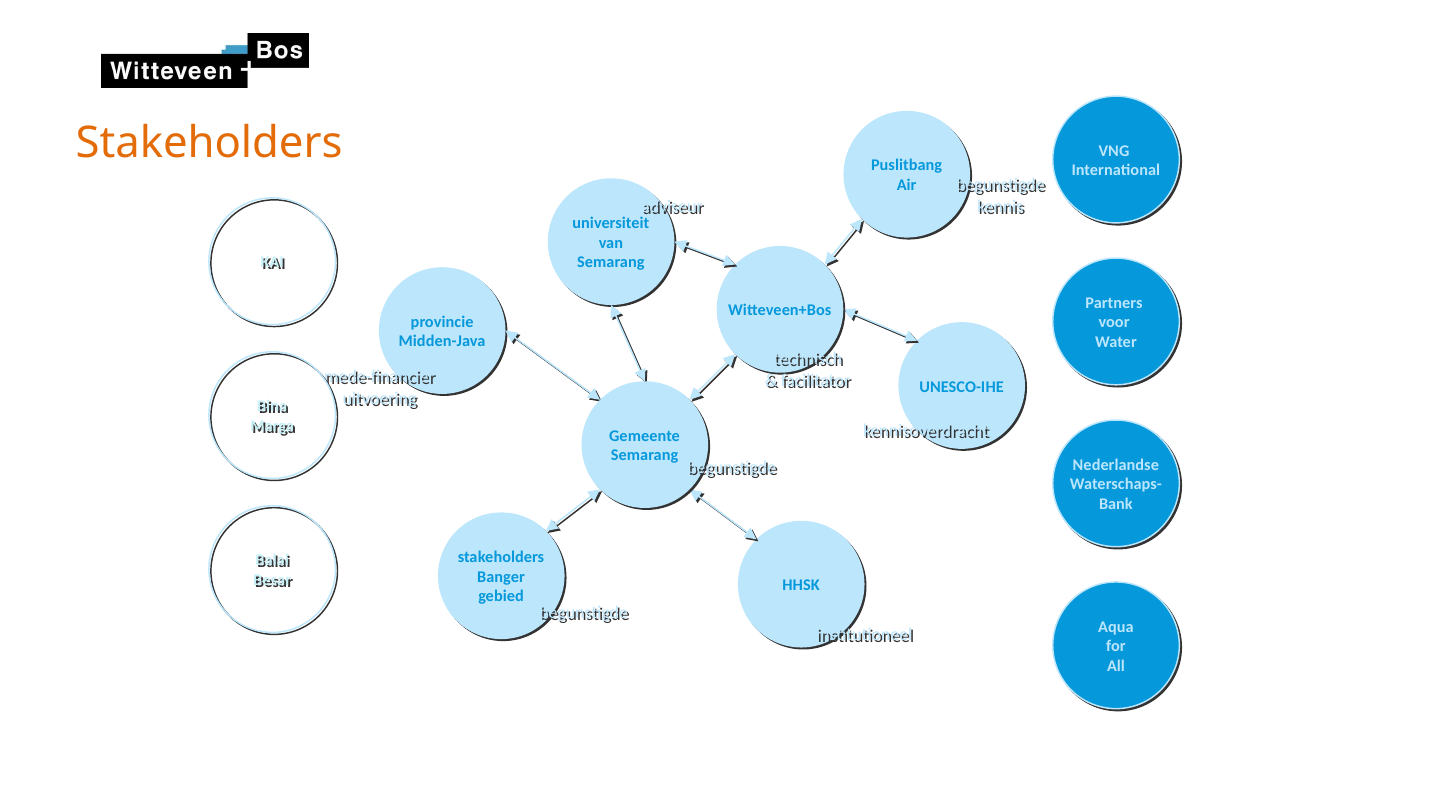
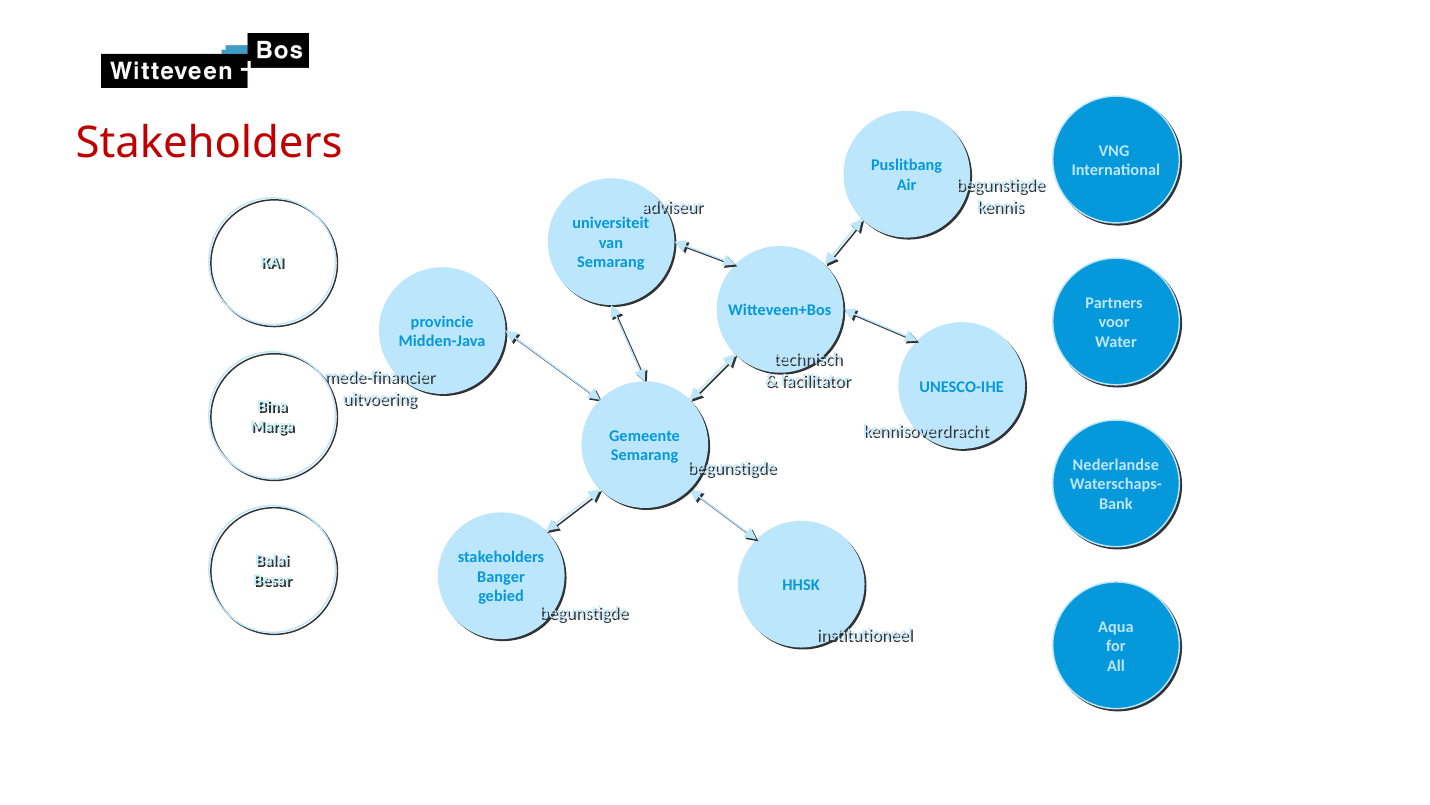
Stakeholders at (209, 143) colour: orange -> red
